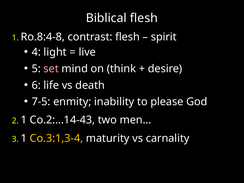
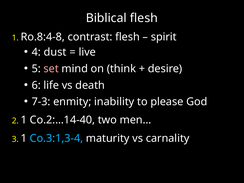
light: light -> dust
7-5: 7-5 -> 7-3
Co.2:…14-43: Co.2:…14-43 -> Co.2:…14-40
Co.3:1,3-4 colour: yellow -> light blue
